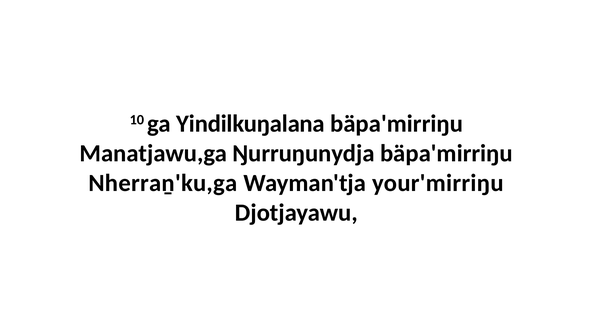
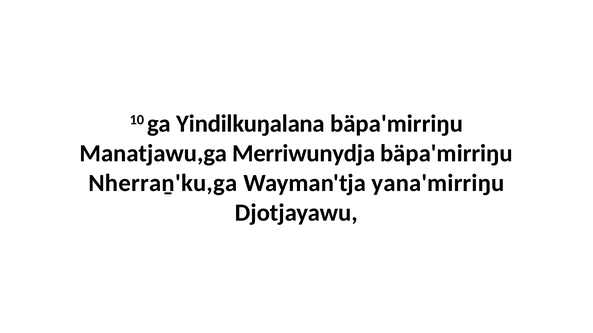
Ŋurruŋunydja: Ŋurruŋunydja -> Merriwunydja
your'mirriŋu: your'mirriŋu -> yana'mirriŋu
